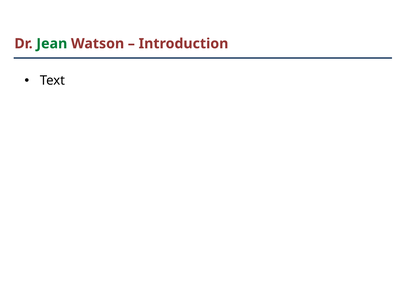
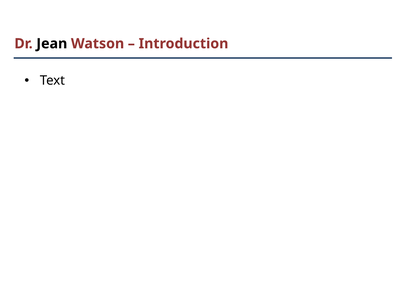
Jean colour: green -> black
